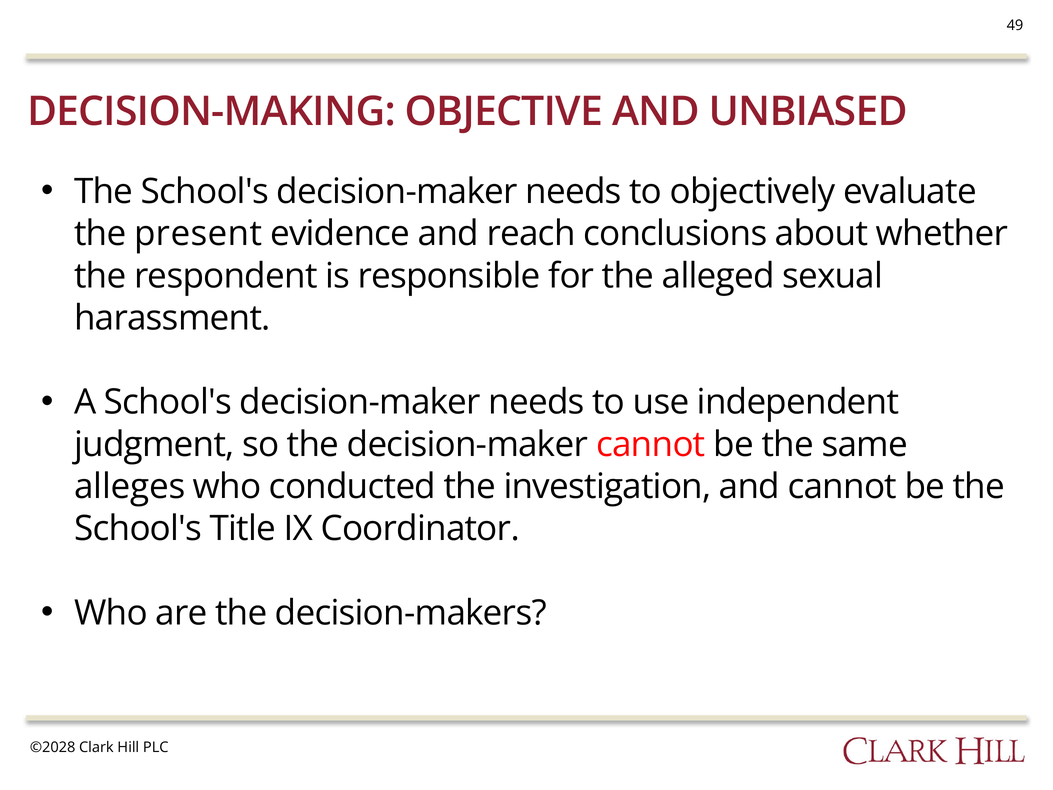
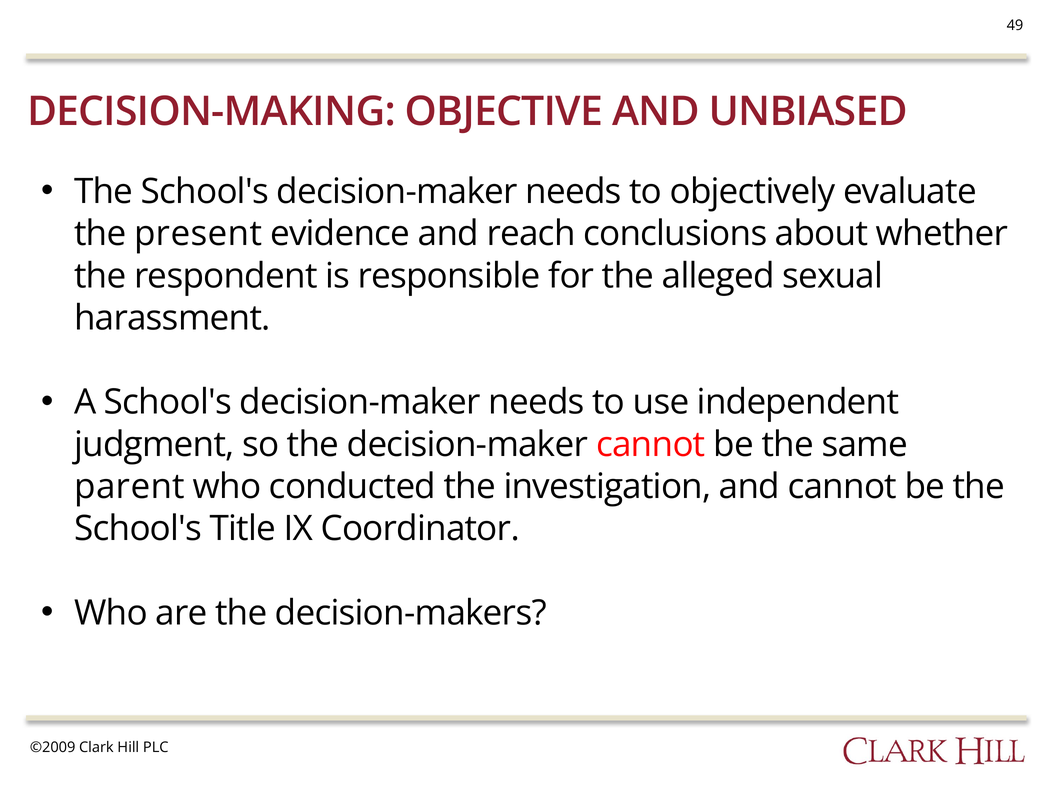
alleges: alleges -> parent
©2028: ©2028 -> ©2009
